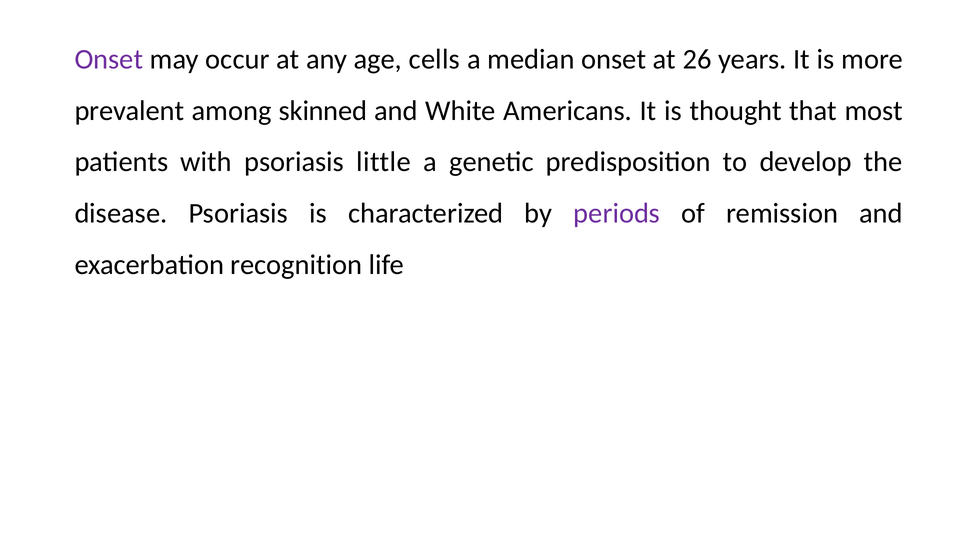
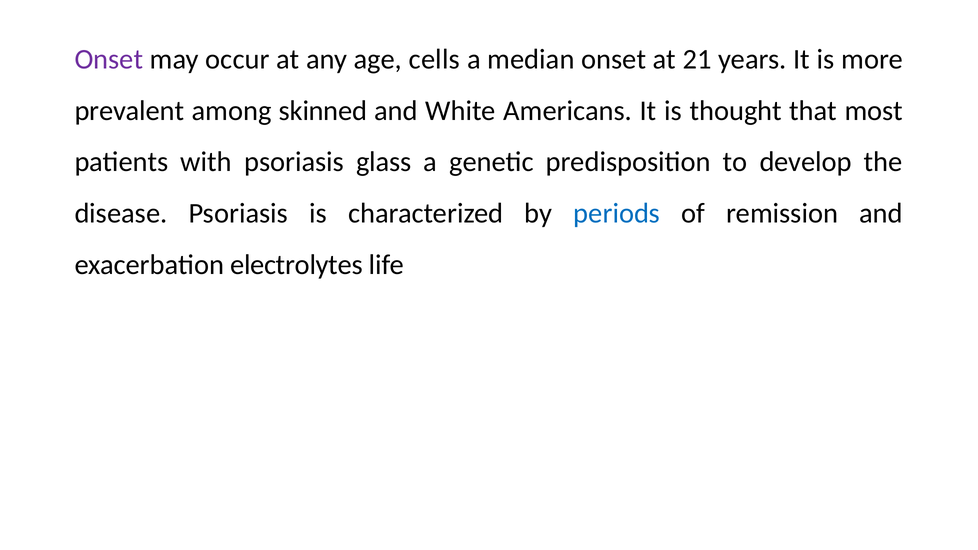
26: 26 -> 21
little: little -> glass
periods colour: purple -> blue
recognition: recognition -> electrolytes
